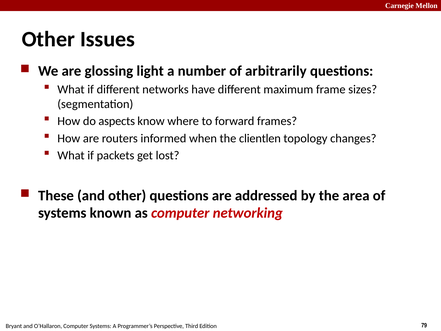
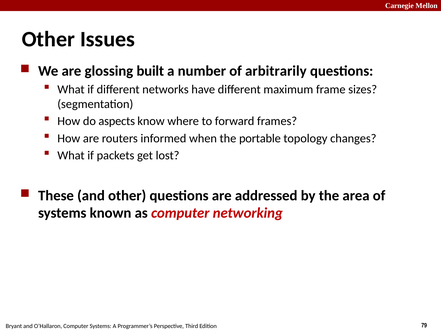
light: light -> built
clientlen: clientlen -> portable
